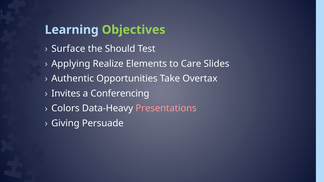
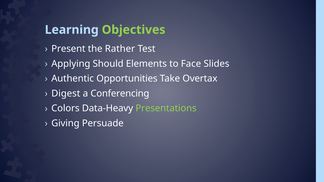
Surface: Surface -> Present
Should: Should -> Rather
Realize: Realize -> Should
Care: Care -> Face
Invites: Invites -> Digest
Presentations colour: pink -> light green
